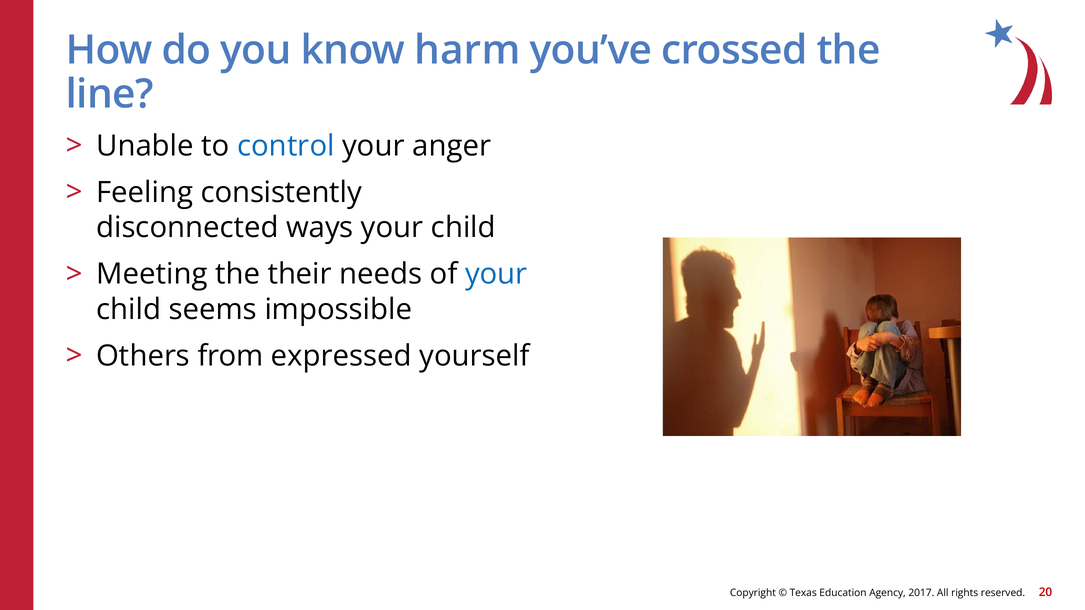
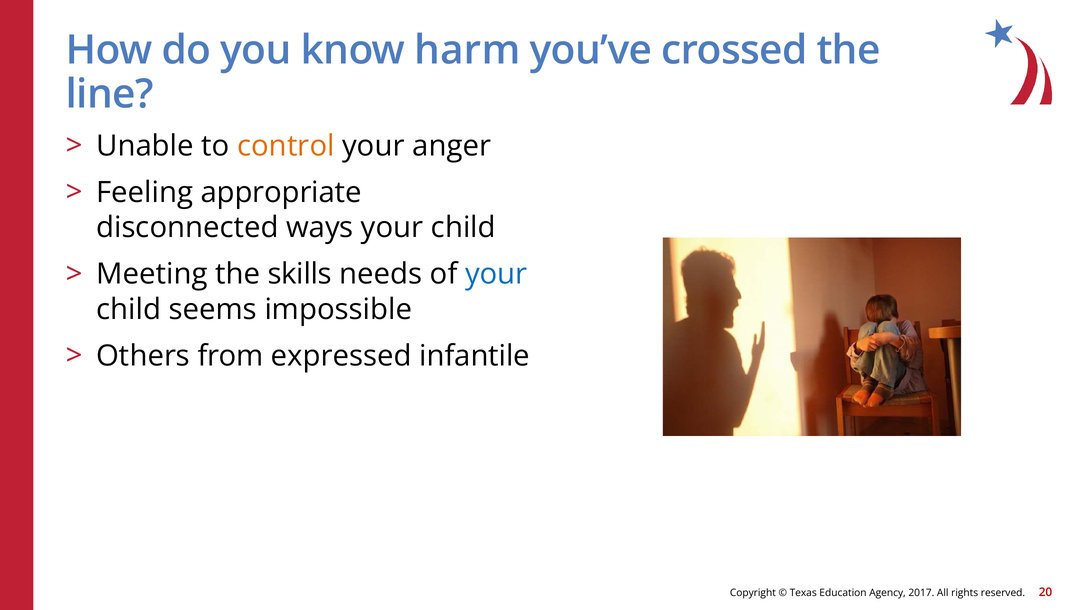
control colour: blue -> orange
consistently: consistently -> appropriate
their: their -> skills
yourself: yourself -> infantile
